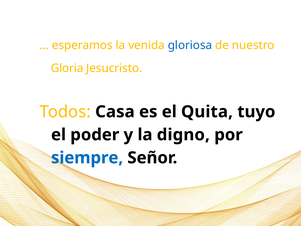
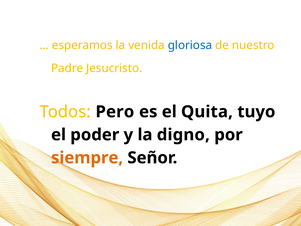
Gloria: Gloria -> Padre
Casa: Casa -> Pero
siempre colour: blue -> orange
